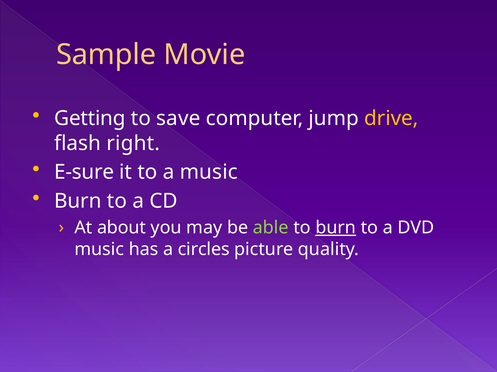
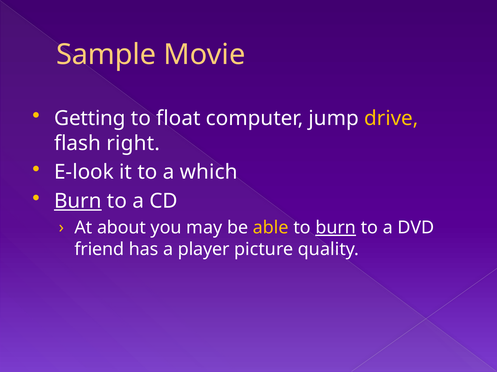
save: save -> float
E-sure: E-sure -> E-look
a music: music -> which
Burn at (78, 201) underline: none -> present
able colour: light green -> yellow
music at (99, 250): music -> friend
circles: circles -> player
